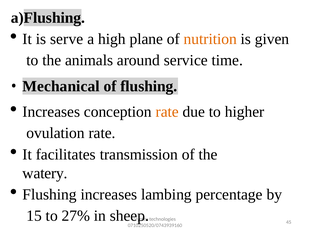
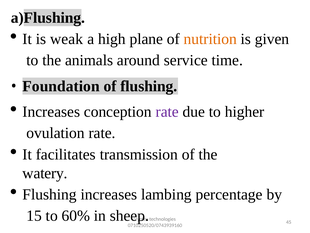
serve: serve -> weak
Mechanical: Mechanical -> Foundation
rate at (167, 112) colour: orange -> purple
27%: 27% -> 60%
